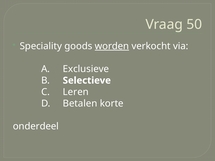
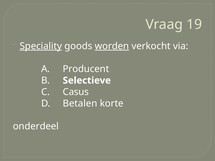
50: 50 -> 19
Speciality underline: none -> present
Exclusieve: Exclusieve -> Producent
Leren: Leren -> Casus
